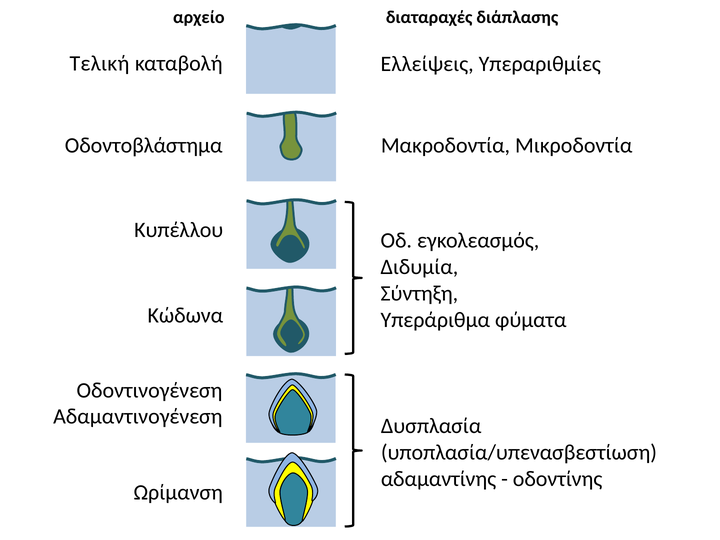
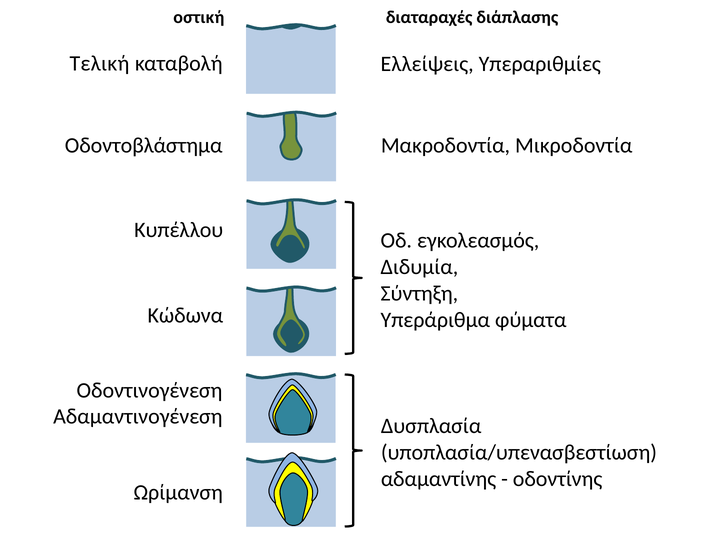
αρχείο: αρχείο -> οστική
